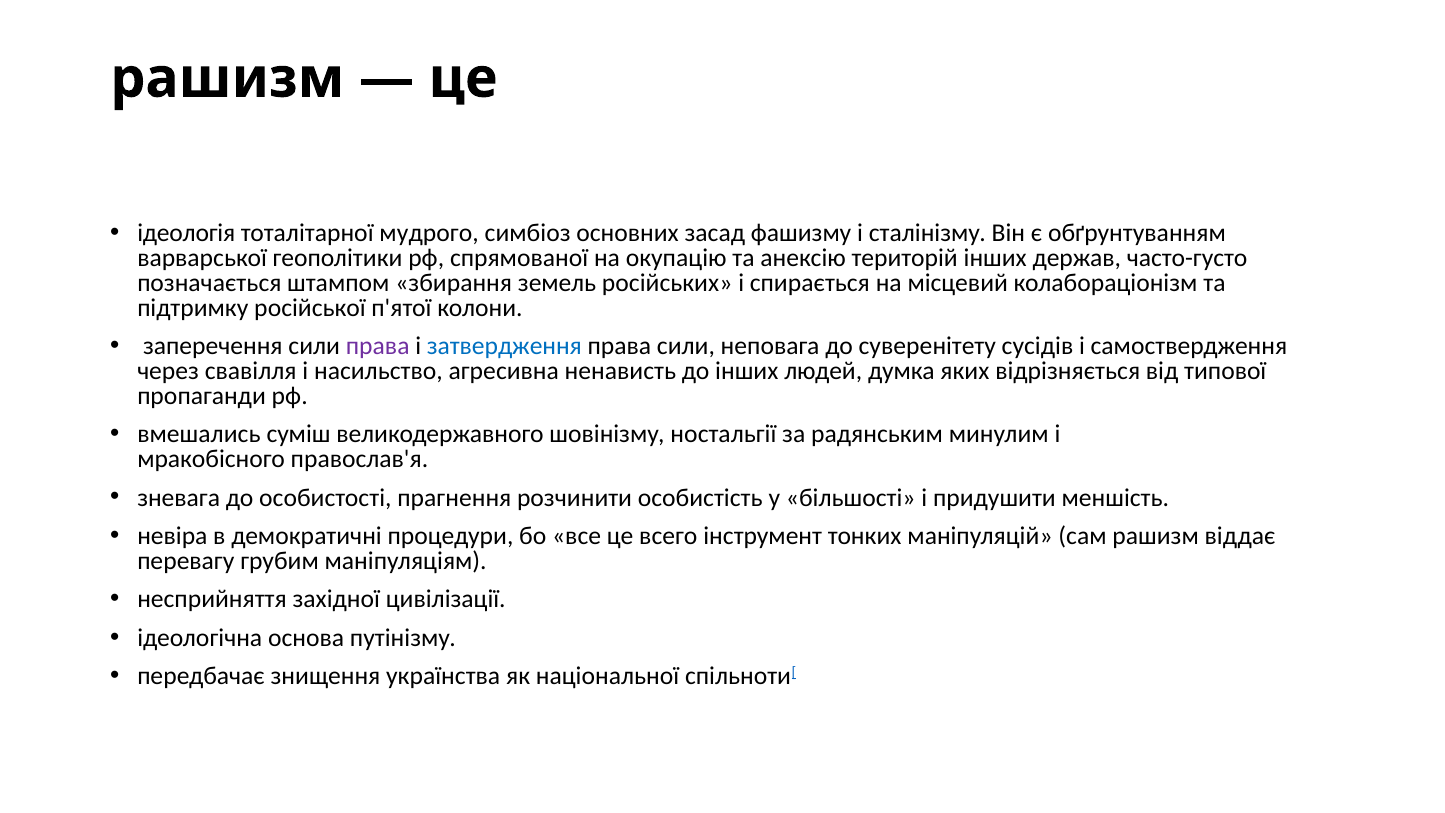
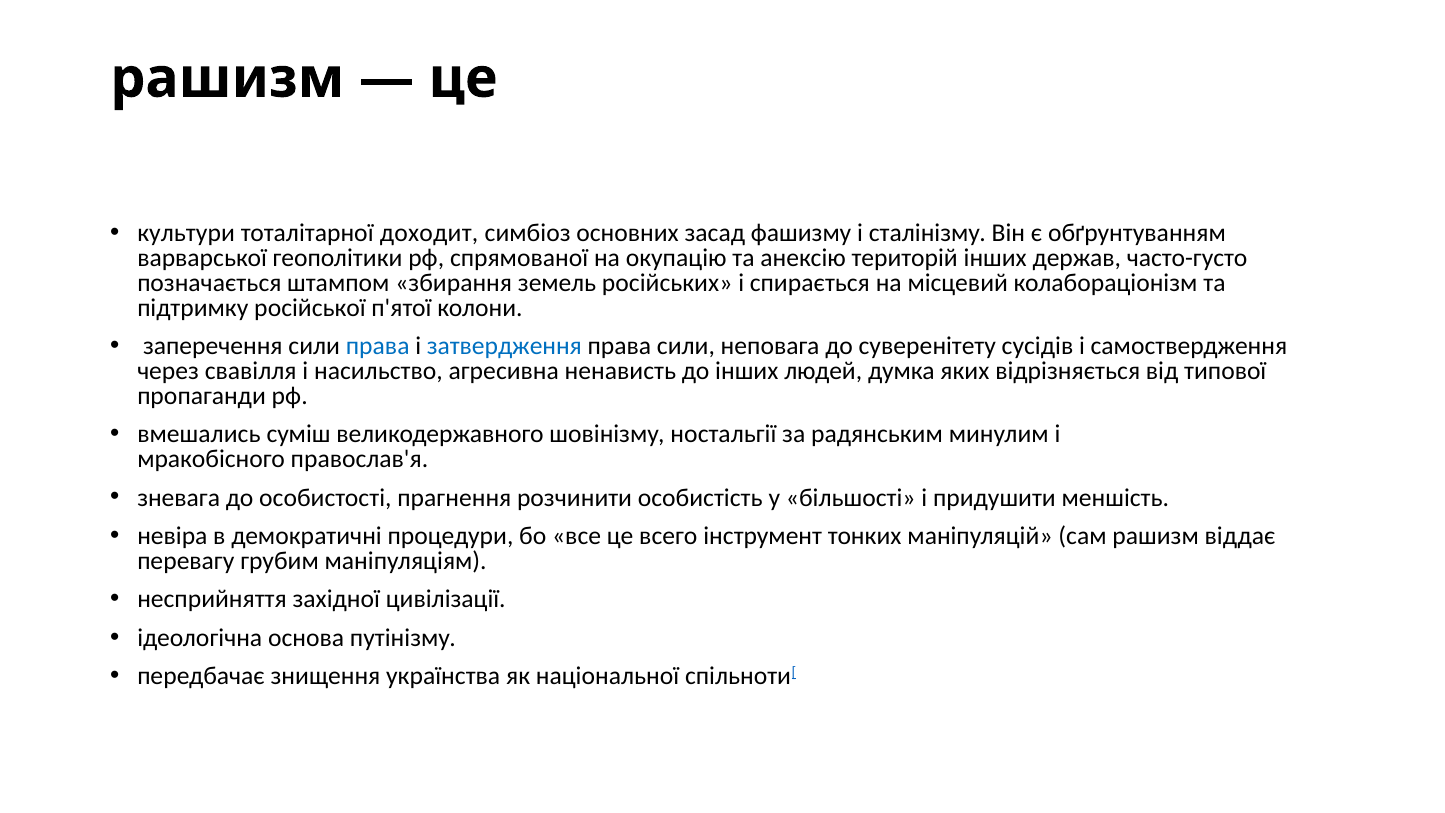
ідеологія: ідеологія -> культури
мудрого: мудрого -> доходит
права at (378, 346) colour: purple -> blue
